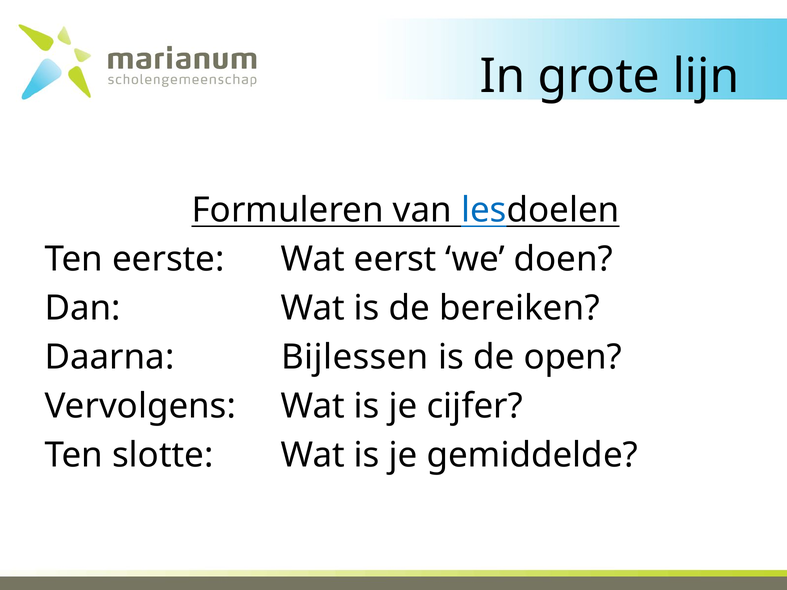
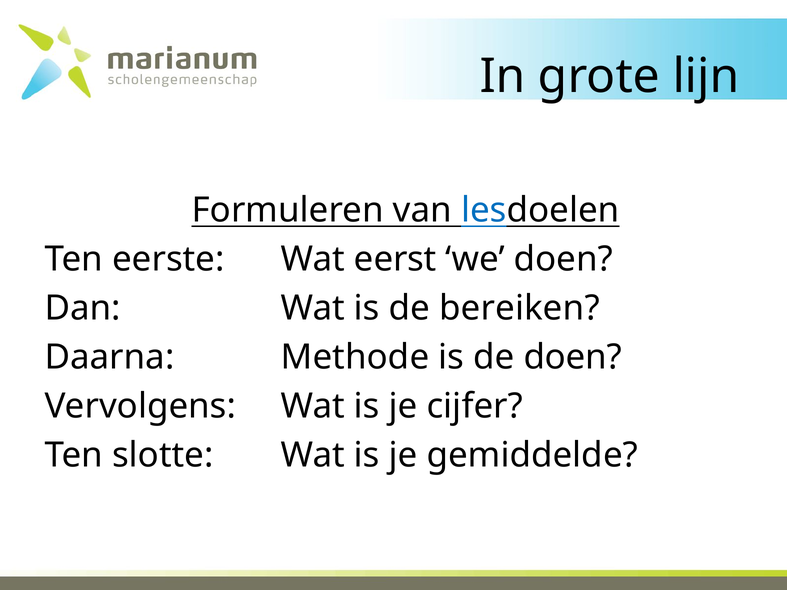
Bijlessen: Bijlessen -> Methode
de open: open -> doen
